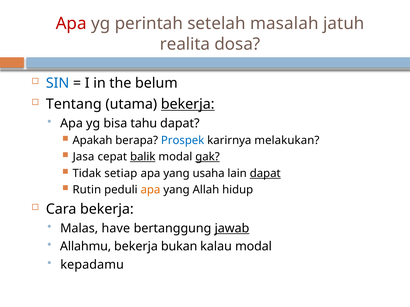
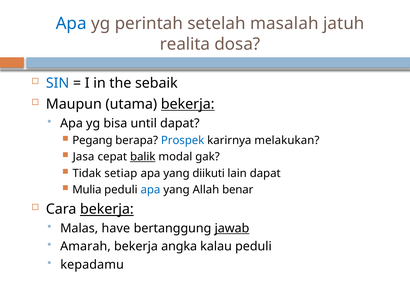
Apa at (71, 24) colour: red -> blue
belum: belum -> sebaik
Tentang: Tentang -> Maupun
tahu: tahu -> until
Apakah: Apakah -> Pegang
gak underline: present -> none
usaha: usaha -> diikuti
dapat at (265, 174) underline: present -> none
Rutin: Rutin -> Mulia
apa at (151, 190) colour: orange -> blue
hidup: hidup -> benar
bekerja at (107, 210) underline: none -> present
Allahmu: Allahmu -> Amarah
bukan: bukan -> angka
kalau modal: modal -> peduli
